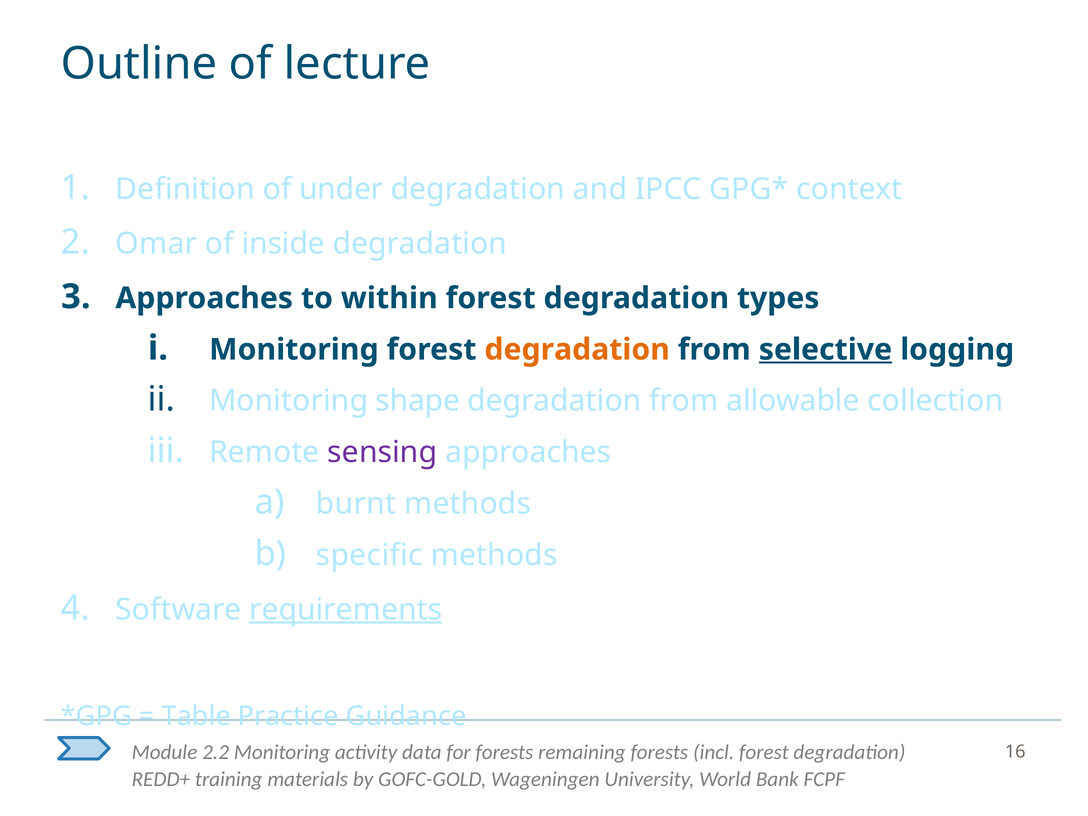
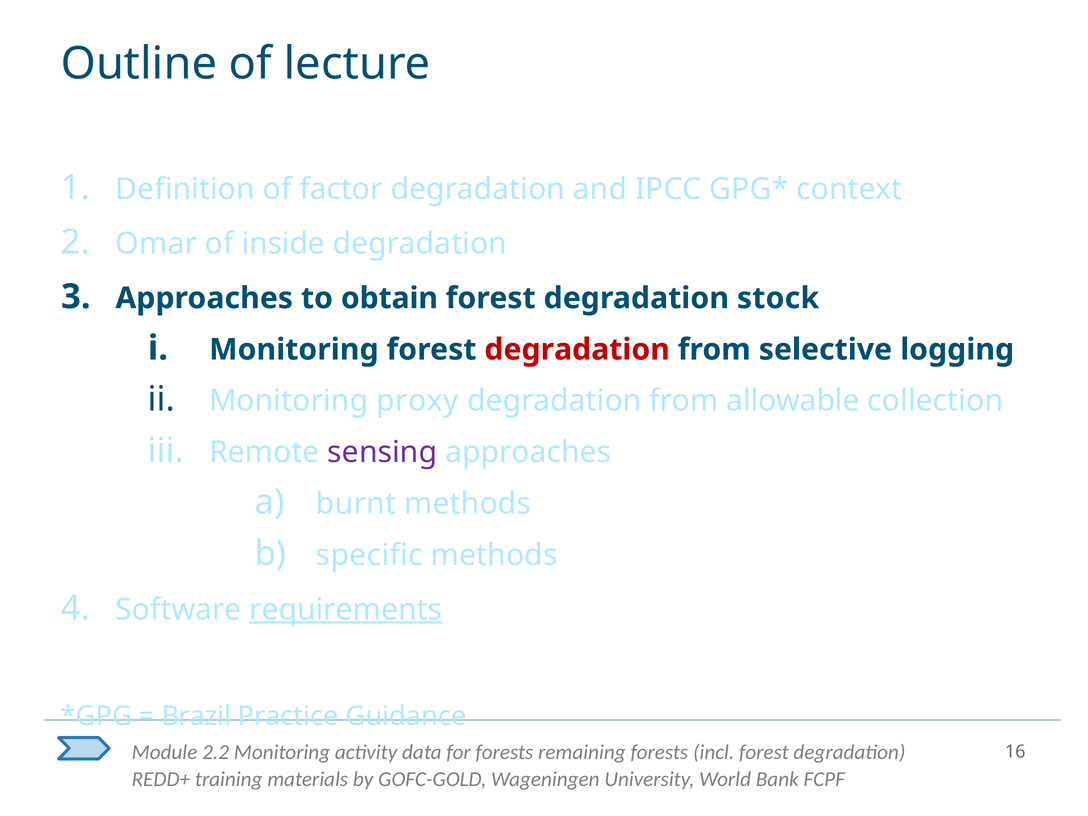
under: under -> factor
within: within -> obtain
types: types -> stock
degradation at (577, 350) colour: orange -> red
selective underline: present -> none
shape: shape -> proxy
Table: Table -> Brazil
